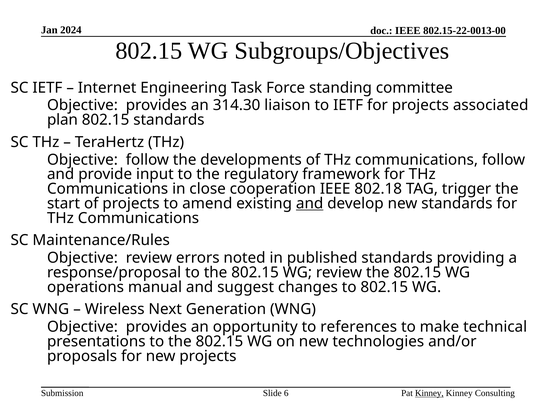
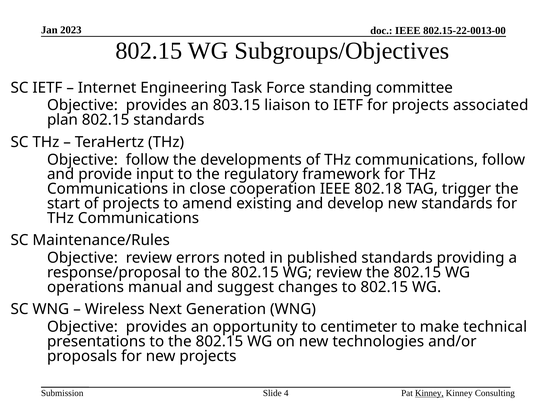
2024: 2024 -> 2023
314.30: 314.30 -> 803.15
and at (310, 204) underline: present -> none
references: references -> centimeter
6: 6 -> 4
